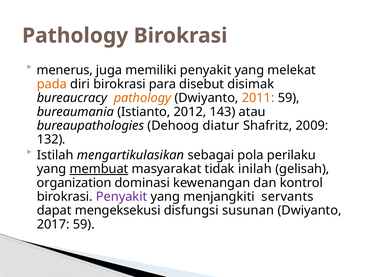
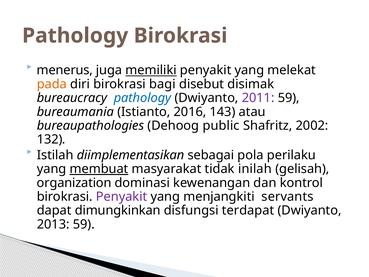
memiliki underline: none -> present
para: para -> bagi
pathology at (143, 98) colour: orange -> blue
2011 colour: orange -> purple
2012: 2012 -> 2016
diatur: diatur -> public
2009: 2009 -> 2002
mengartikulasikan: mengartikulasikan -> diimplementasikan
mengeksekusi: mengeksekusi -> dimungkinkan
susunan: susunan -> terdapat
2017: 2017 -> 2013
